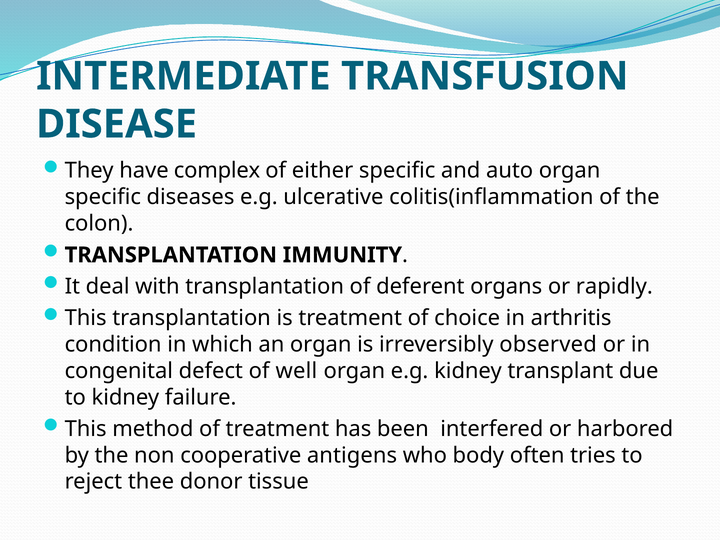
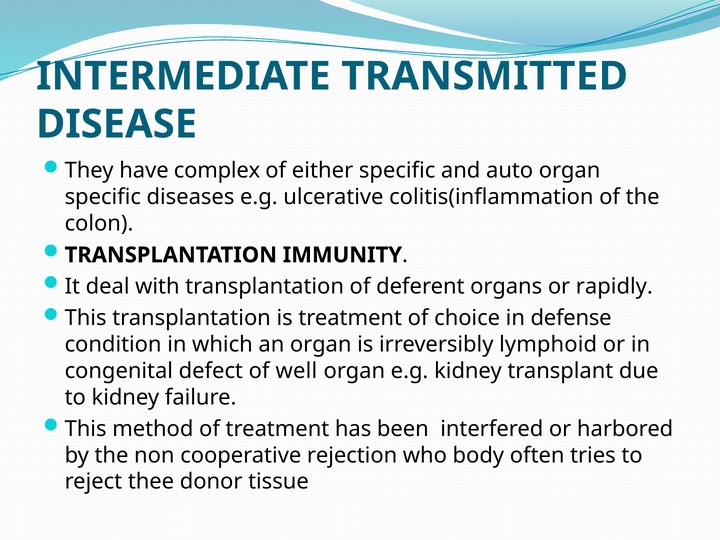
TRANSFUSION: TRANSFUSION -> TRANSMITTED
arthritis: arthritis -> defense
observed: observed -> lymphoid
antigens: antigens -> rejection
